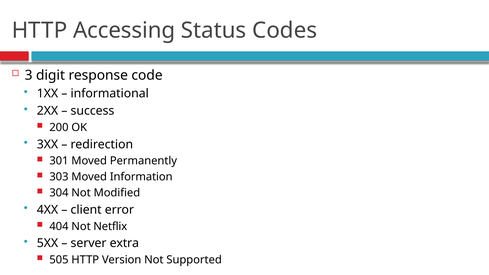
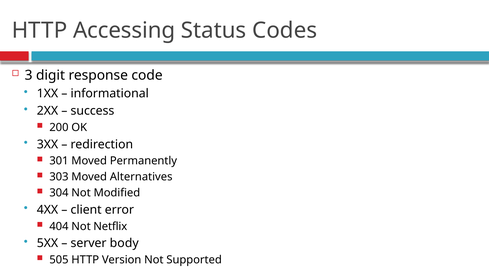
Information: Information -> Alternatives
extra: extra -> body
